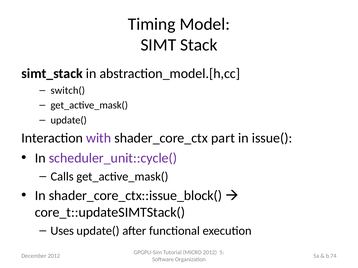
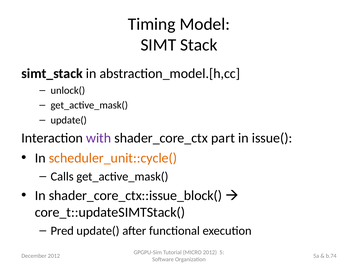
switch(: switch( -> unlock(
scheduler_unit::cycle( colour: purple -> orange
Uses: Uses -> Pred
